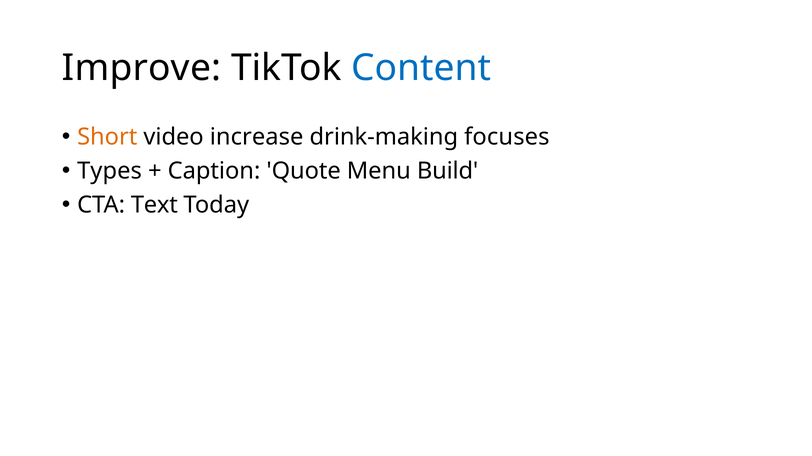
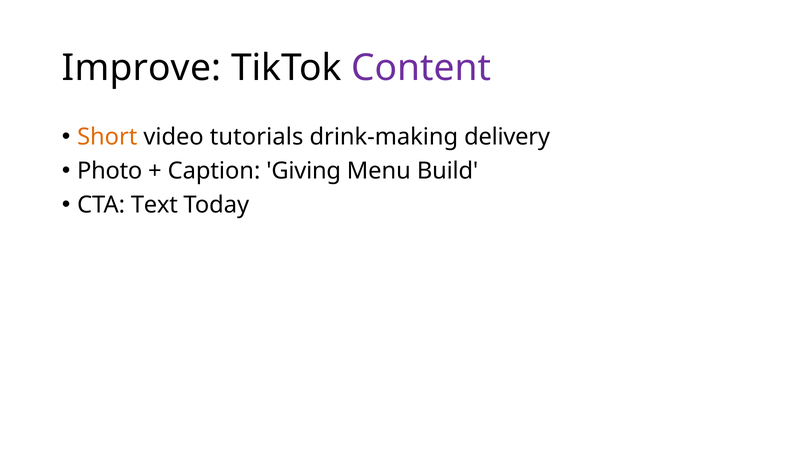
Content colour: blue -> purple
increase: increase -> tutorials
focuses: focuses -> delivery
Types: Types -> Photo
Quote: Quote -> Giving
